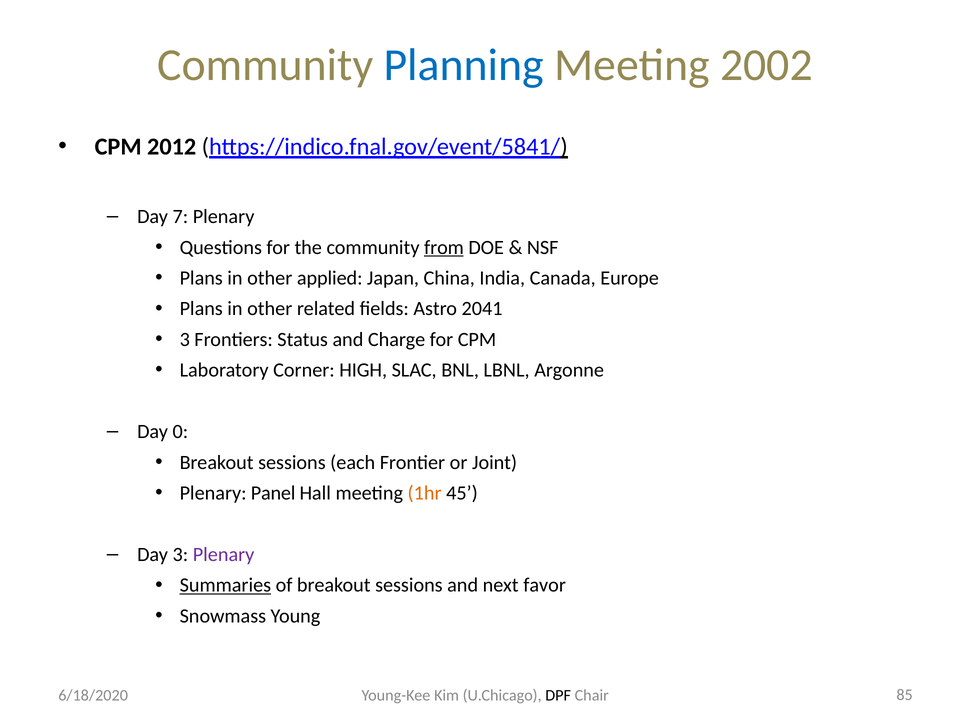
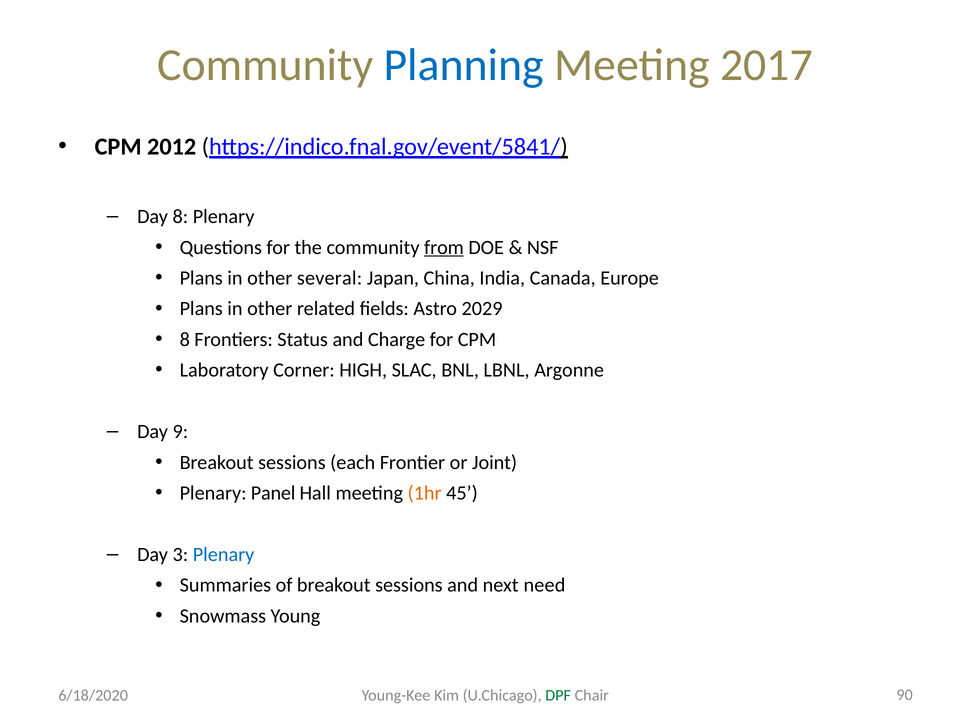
2002: 2002 -> 2017
Day 7: 7 -> 8
applied: applied -> several
2041: 2041 -> 2029
3 at (185, 340): 3 -> 8
0: 0 -> 9
Plenary at (224, 555) colour: purple -> blue
Summaries underline: present -> none
favor: favor -> need
DPF colour: black -> green
85: 85 -> 90
